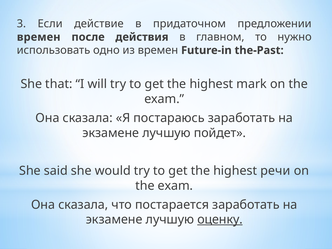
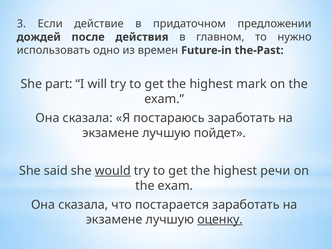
времен at (39, 37): времен -> дождей
that: that -> part
would underline: none -> present
